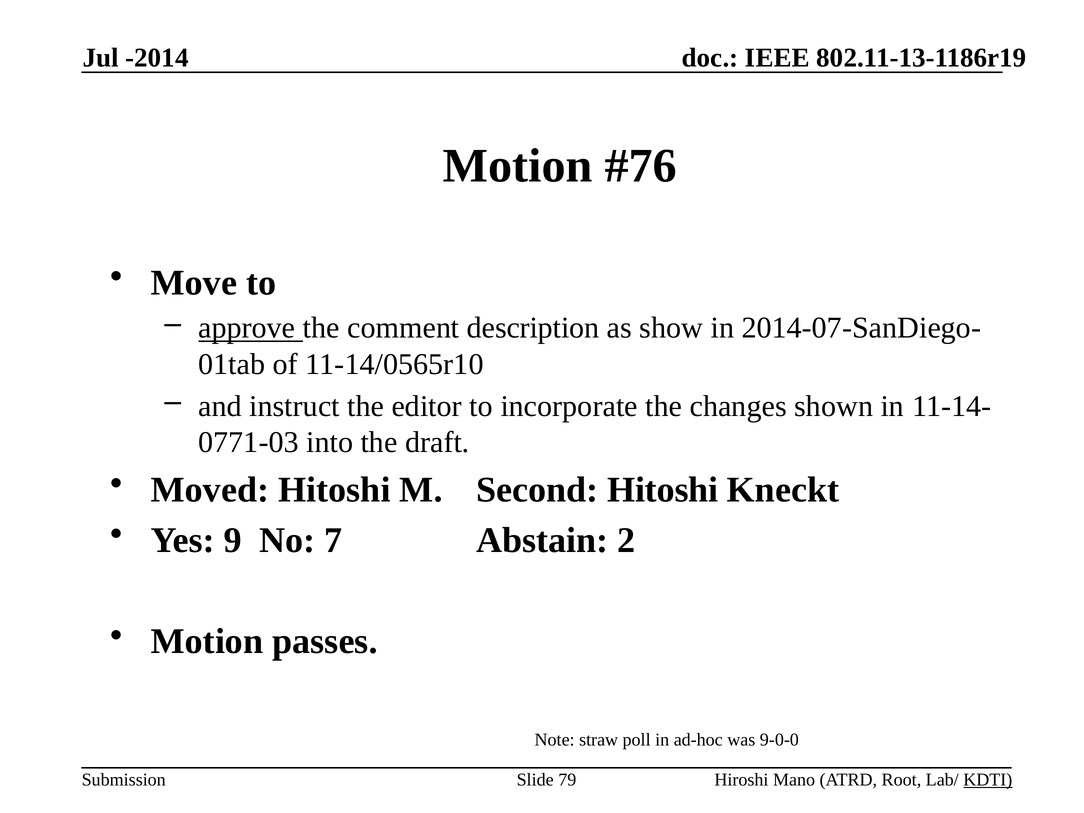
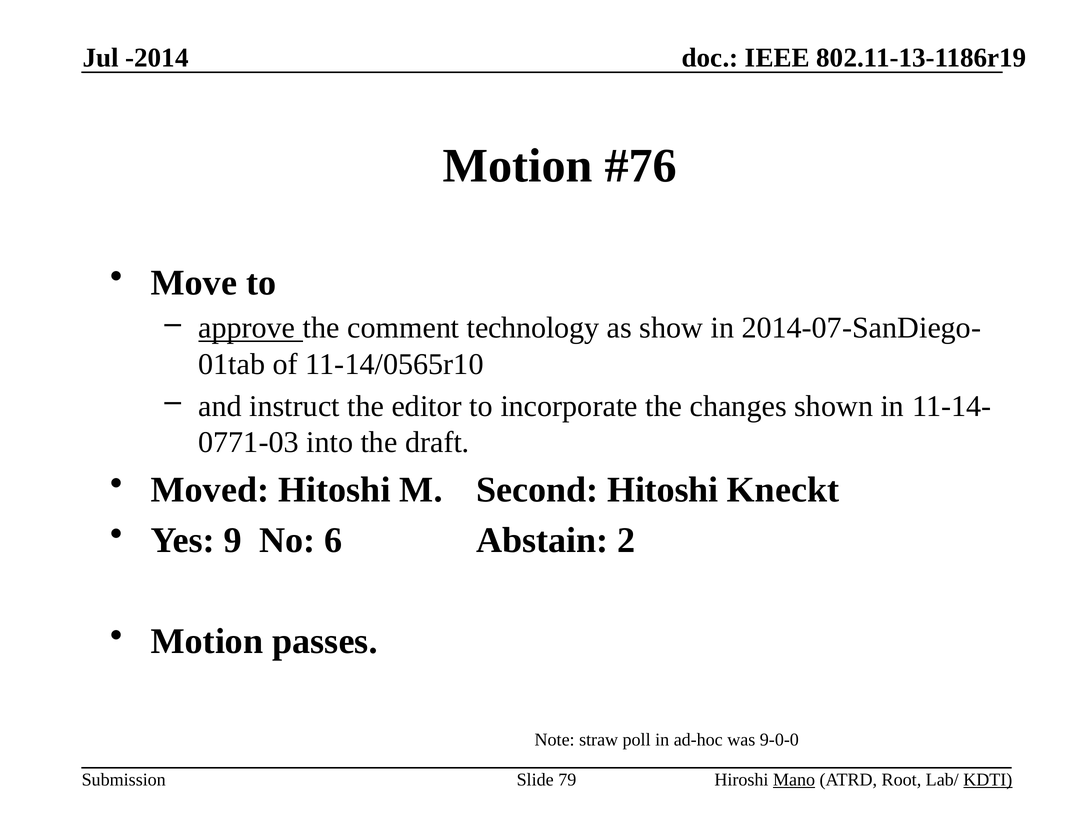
description: description -> technology
7: 7 -> 6
Mano underline: none -> present
